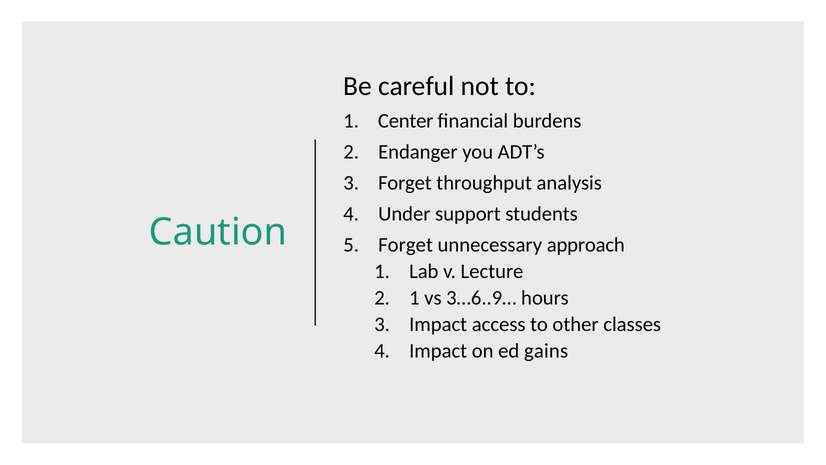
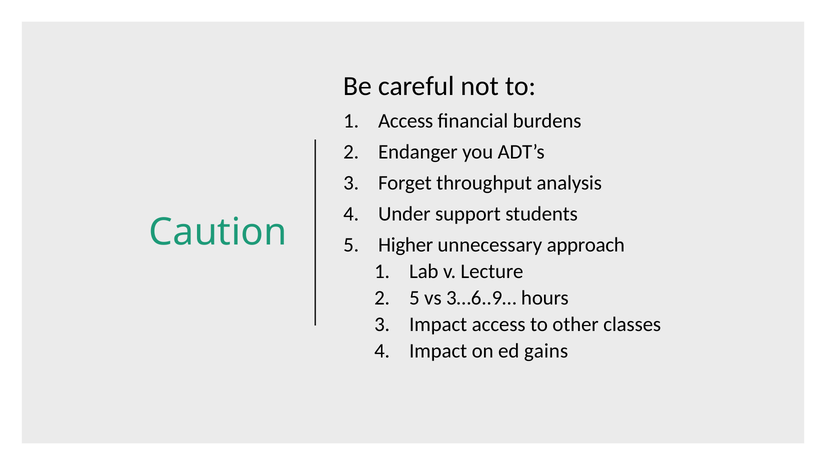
Center at (406, 121): Center -> Access
Forget at (406, 245): Forget -> Higher
2 1: 1 -> 5
